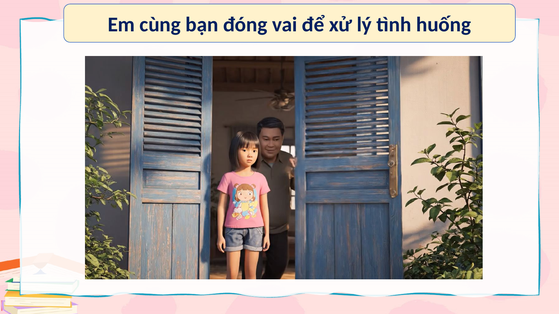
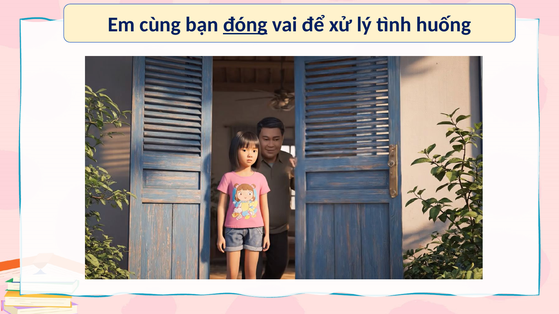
đóng underline: none -> present
